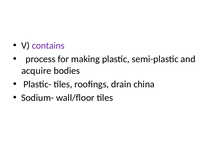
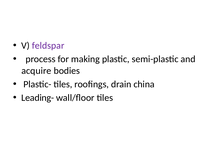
contains: contains -> feldspar
Sodium-: Sodium- -> Leading-
